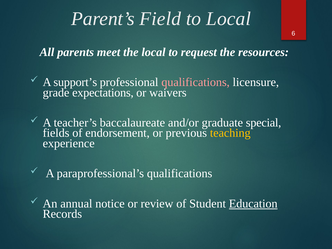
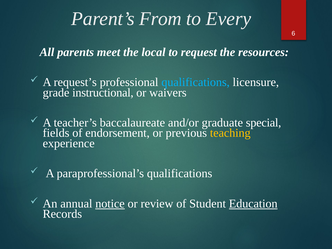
Field: Field -> From
to Local: Local -> Every
support’s: support’s -> request’s
qualifications at (196, 82) colour: pink -> light blue
expectations: expectations -> instructional
notice underline: none -> present
